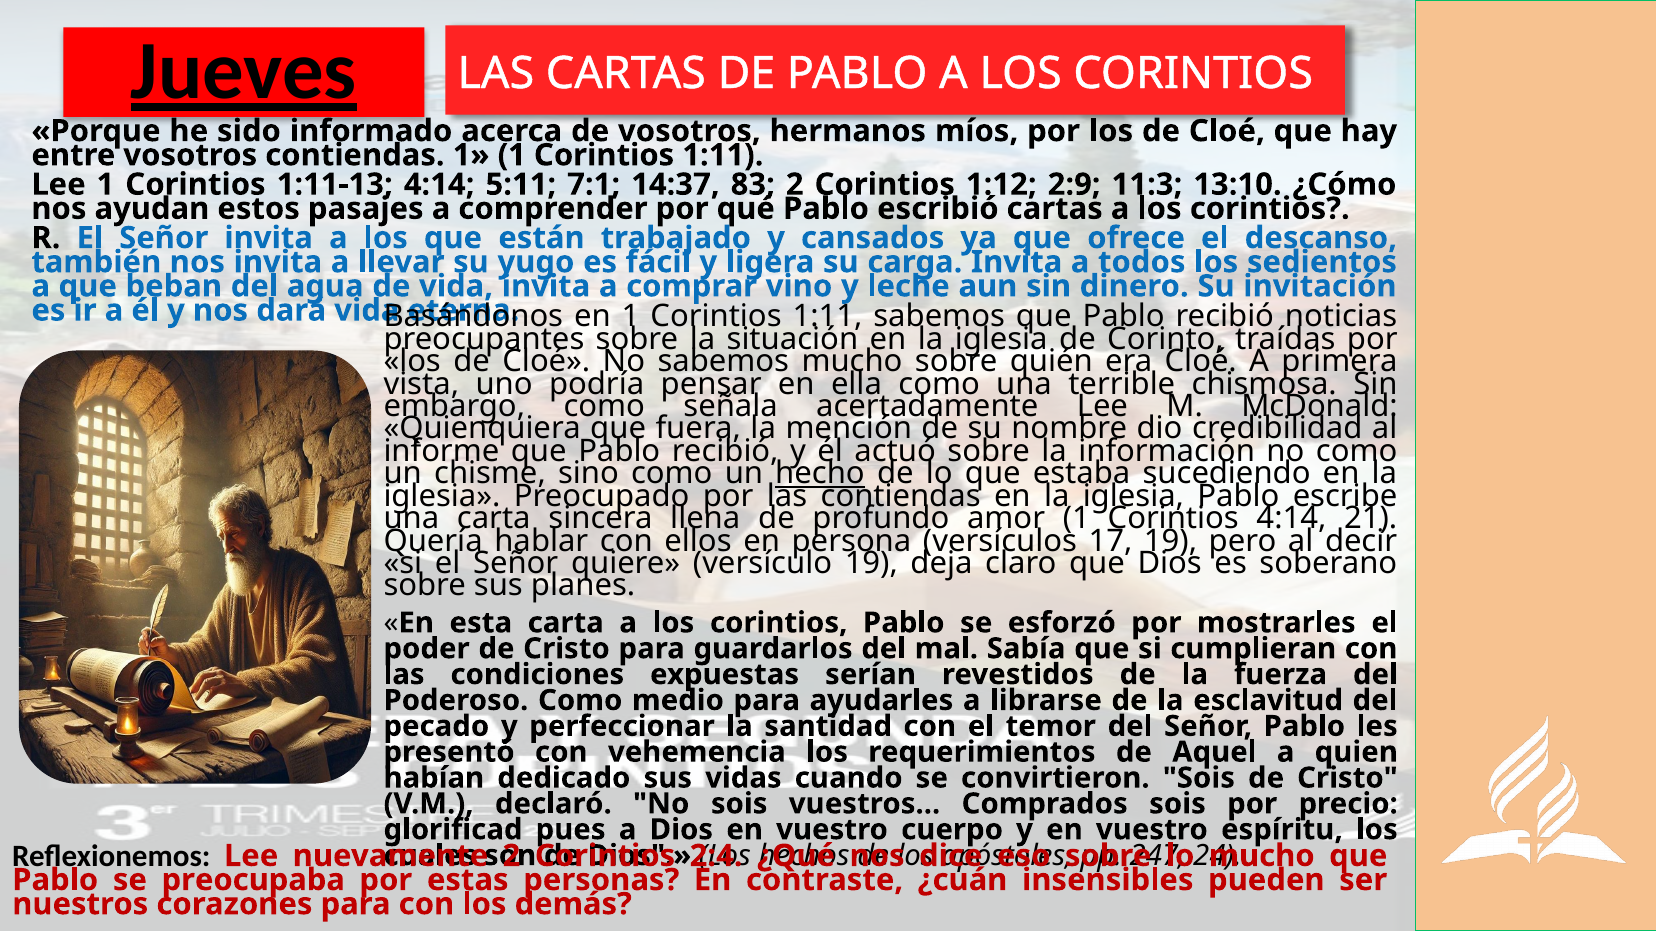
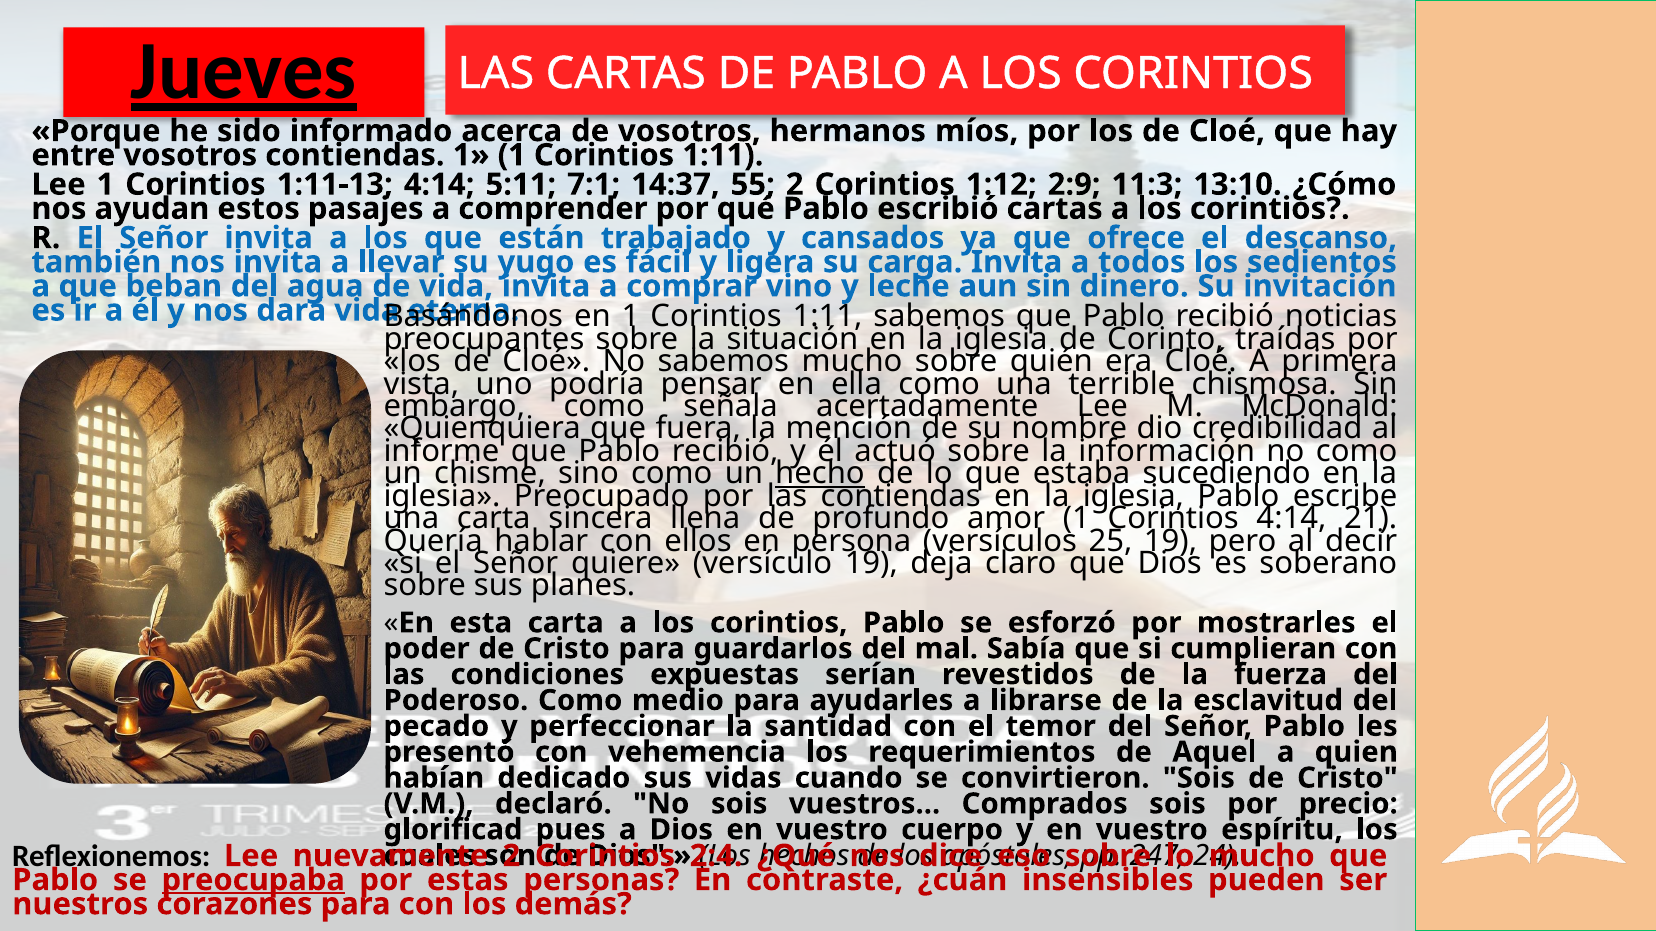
83: 83 -> 55
17: 17 -> 25
preocupaba underline: none -> present
